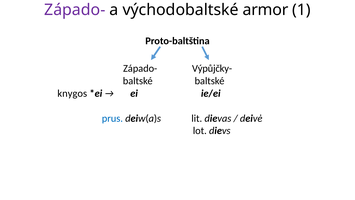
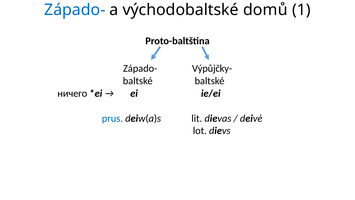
Západo- at (75, 10) colour: purple -> blue
armor: armor -> domů
knygos: knygos -> ничего
